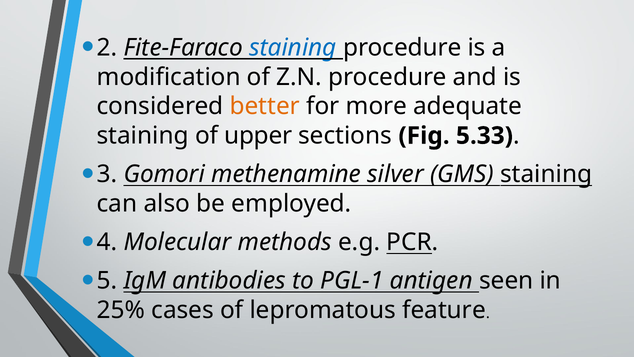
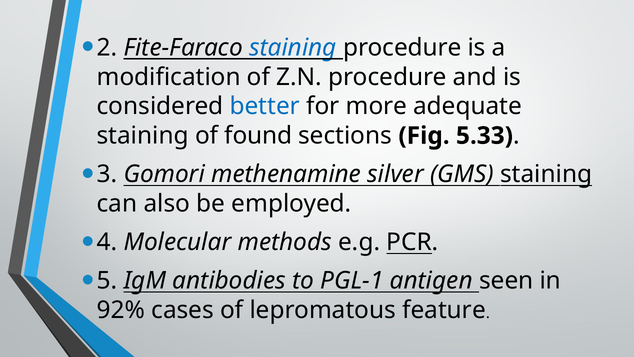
better colour: orange -> blue
upper: upper -> found
25%: 25% -> 92%
